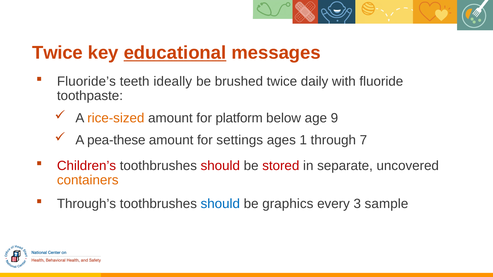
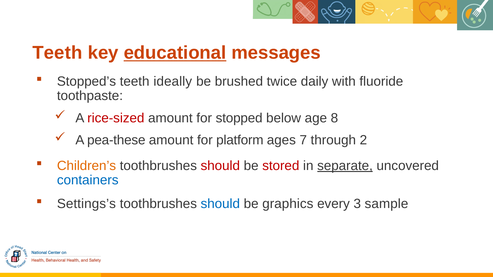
Twice at (58, 53): Twice -> Teeth
Fluoride’s: Fluoride’s -> Stopped’s
rice-sized colour: orange -> red
platform: platform -> stopped
9: 9 -> 8
settings: settings -> platform
1: 1 -> 7
7: 7 -> 2
Children’s colour: red -> orange
separate underline: none -> present
containers colour: orange -> blue
Through’s: Through’s -> Settings’s
